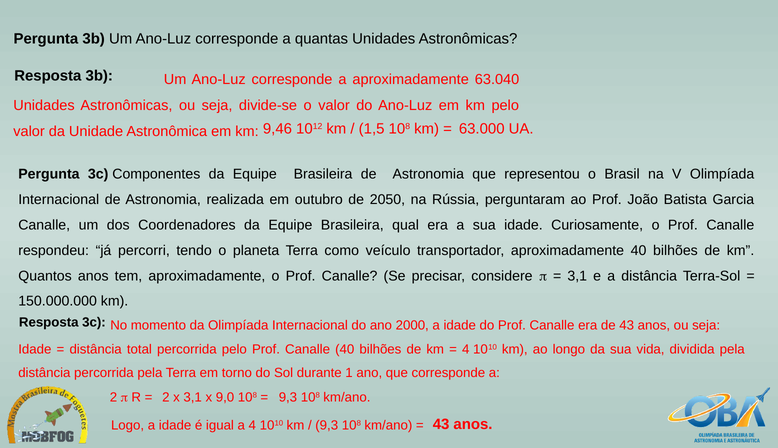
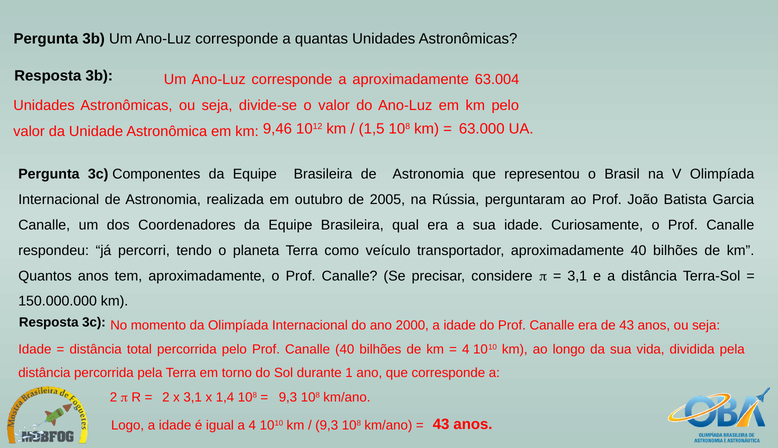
63.040: 63.040 -> 63.004
2050: 2050 -> 2005
9,0: 9,0 -> 1,4
